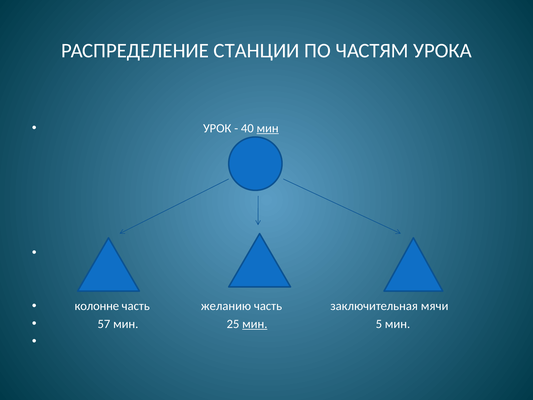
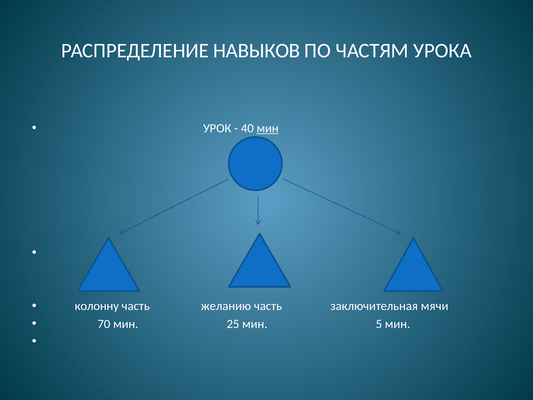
СТАНЦИИ: СТАНЦИИ -> НАВЫКОВ
колонне: колонне -> колонну
57: 57 -> 70
мин at (255, 324) underline: present -> none
